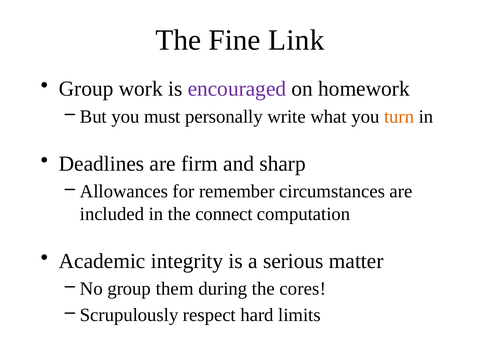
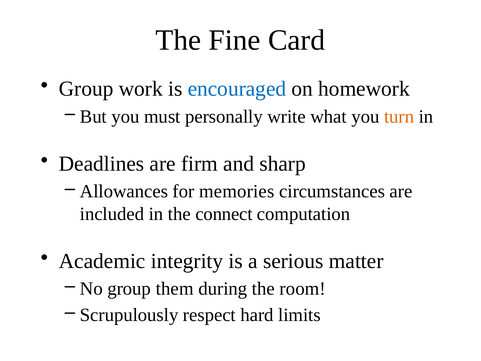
Link: Link -> Card
encouraged colour: purple -> blue
remember: remember -> memories
cores: cores -> room
